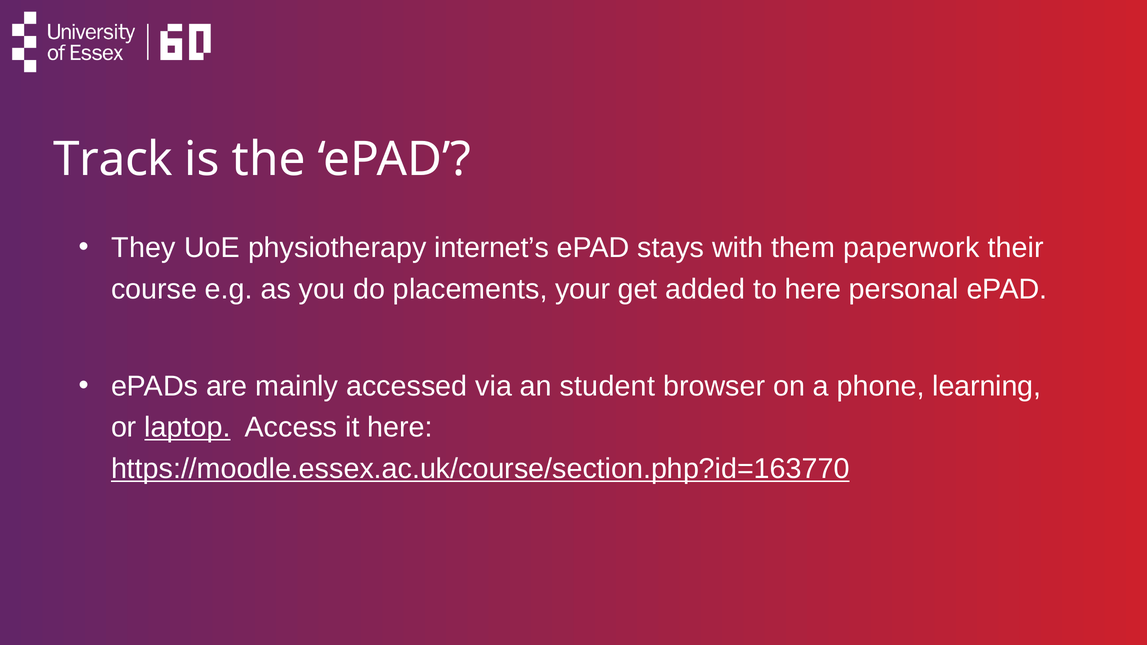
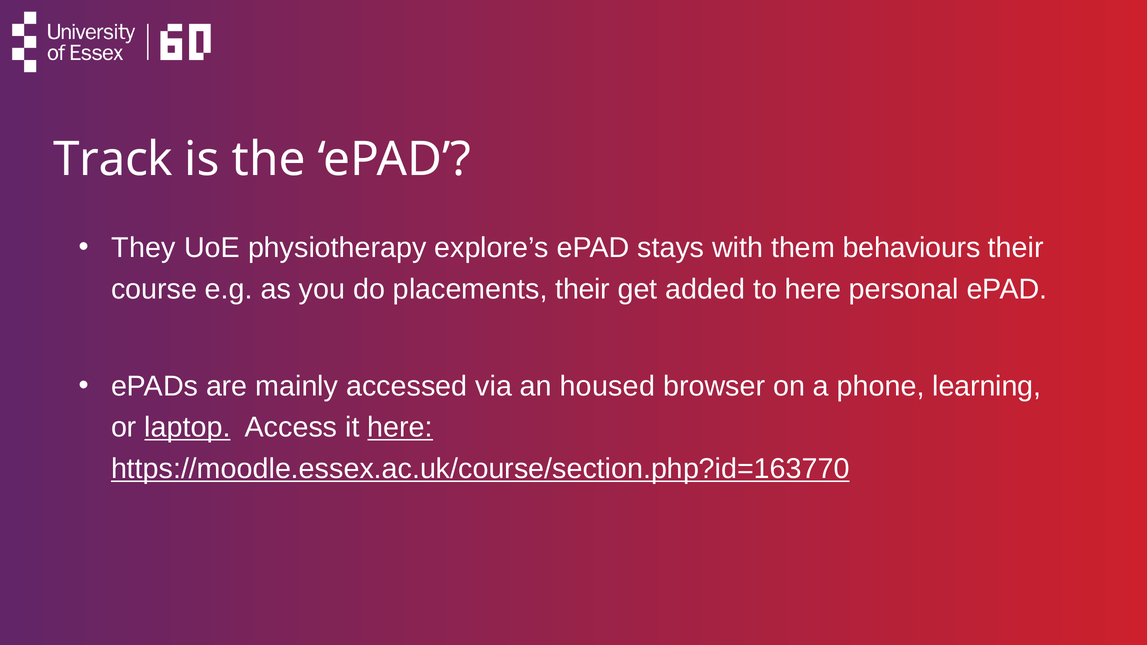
internet’s: internet’s -> explore’s
paperwork: paperwork -> behaviours
placements your: your -> their
student: student -> housed
here at (400, 428) underline: none -> present
